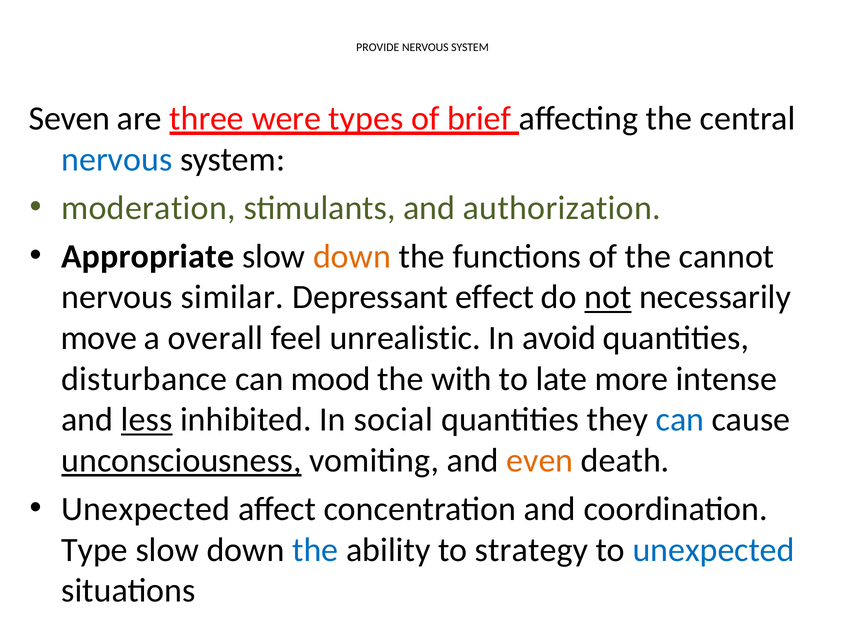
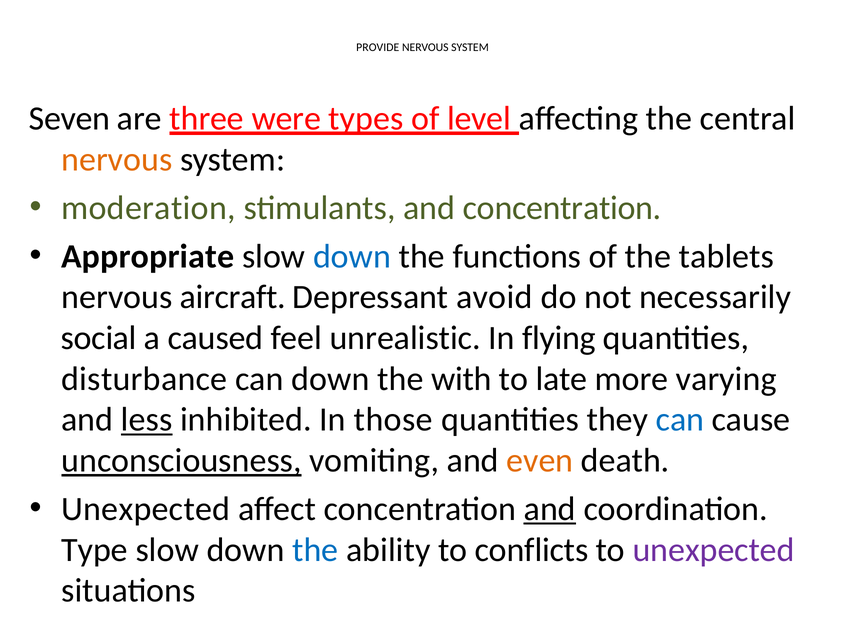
brief: brief -> level
nervous at (117, 159) colour: blue -> orange
and authorization: authorization -> concentration
down at (352, 256) colour: orange -> blue
cannot: cannot -> tablets
similar: similar -> aircraft
effect: effect -> avoid
not underline: present -> none
move: move -> social
overall: overall -> caused
avoid: avoid -> flying
can mood: mood -> down
intense: intense -> varying
social: social -> those
and at (550, 509) underline: none -> present
strategy: strategy -> conflicts
unexpected at (714, 550) colour: blue -> purple
